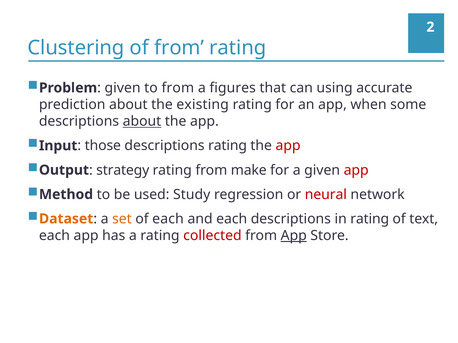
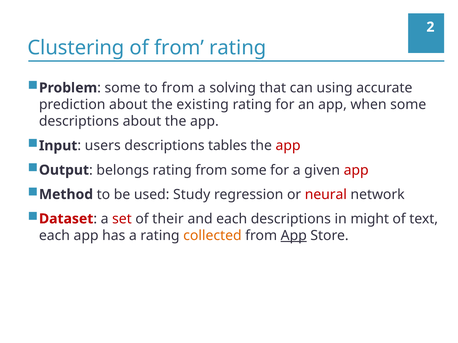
given at (123, 88): given -> some
figures: figures -> solving
about at (142, 122) underline: present -> none
those: those -> users
descriptions rating: rating -> tables
strategy: strategy -> belongs
from make: make -> some
Dataset colour: orange -> red
set colour: orange -> red
of each: each -> their
in rating: rating -> might
collected colour: red -> orange
